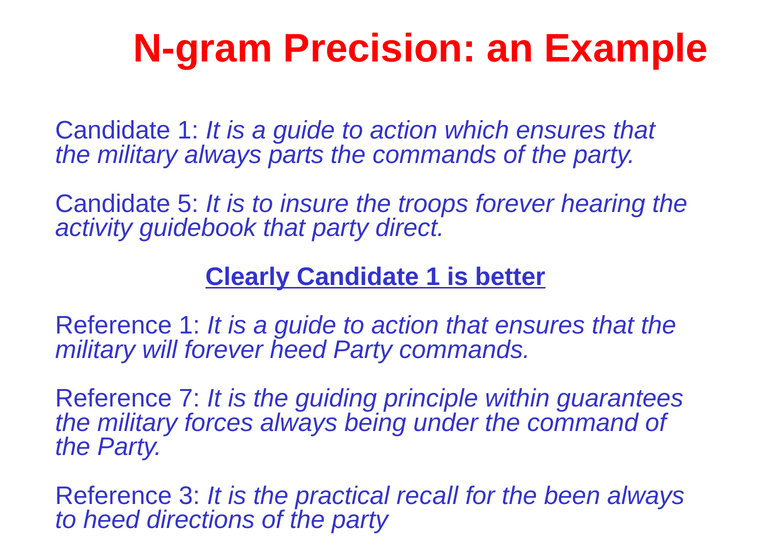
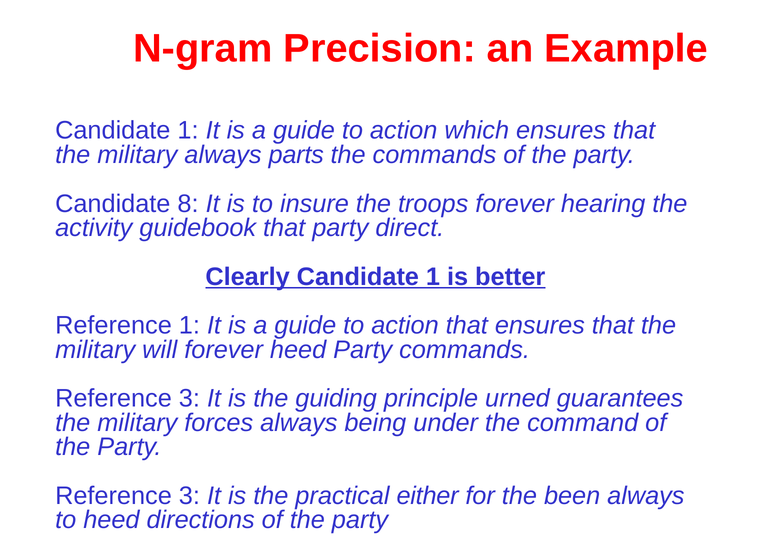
5: 5 -> 8
7 at (189, 398): 7 -> 3
within: within -> urned
recall: recall -> either
